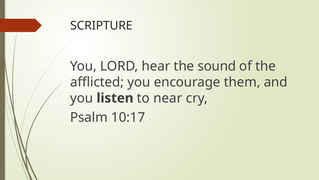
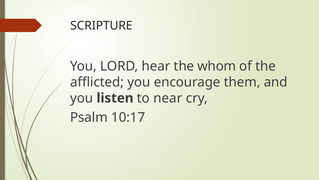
sound: sound -> whom
